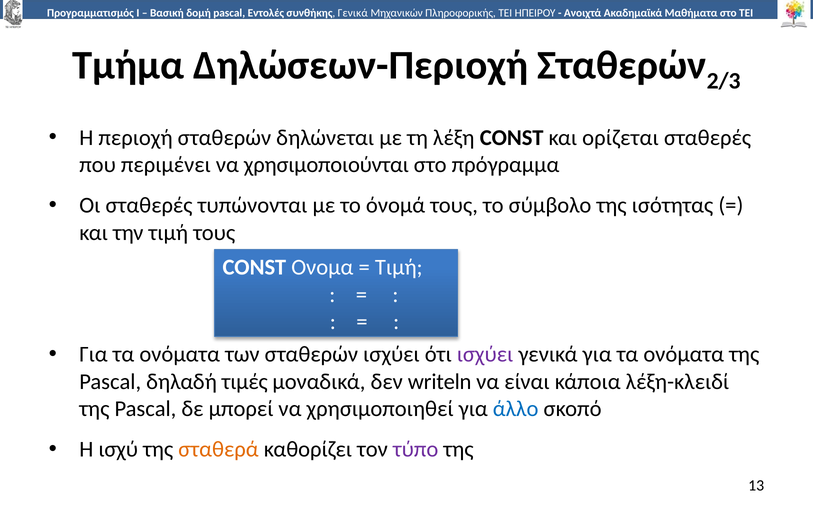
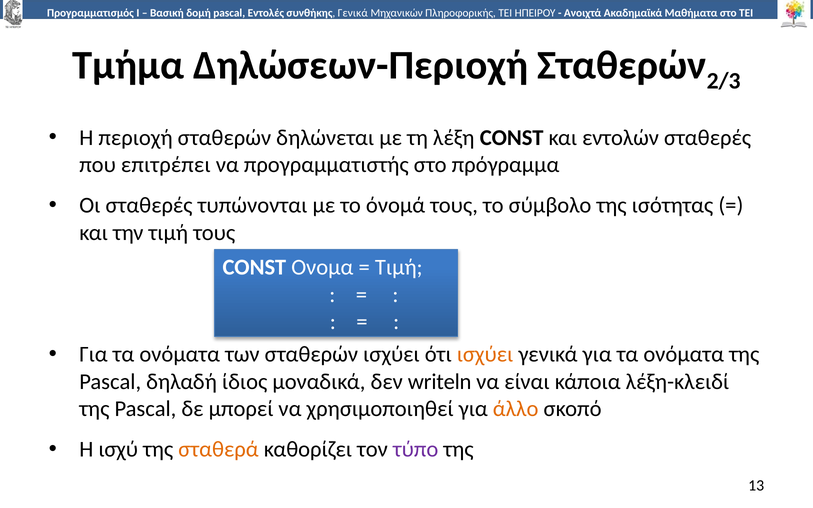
ορίζεται: ορίζεται -> εντολών
περιμένει: περιμένει -> επιτρέπει
χρησιμοποιούνται: χρησιμοποιούνται -> προγραμματιστής
ισχύει at (485, 355) colour: purple -> orange
τιμές: τιμές -> ίδιος
άλλο colour: blue -> orange
